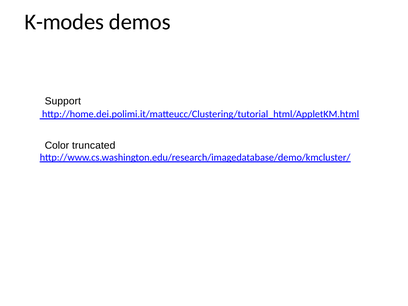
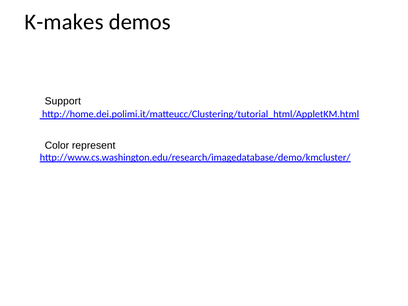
K-modes: K-modes -> K-makes
truncated: truncated -> represent
